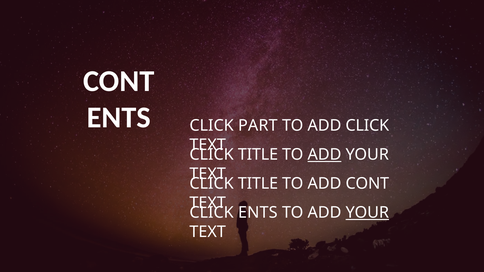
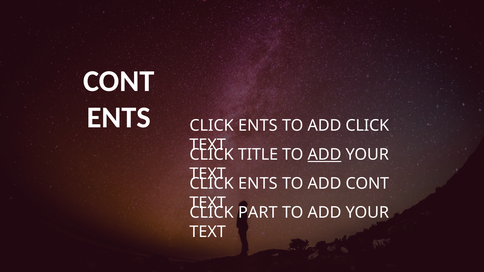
ENTS CLICK PART: PART -> ENTS
TITLE at (258, 184): TITLE -> ENTS
ENTS at (258, 213): ENTS -> PART
YOUR at (367, 213) underline: present -> none
